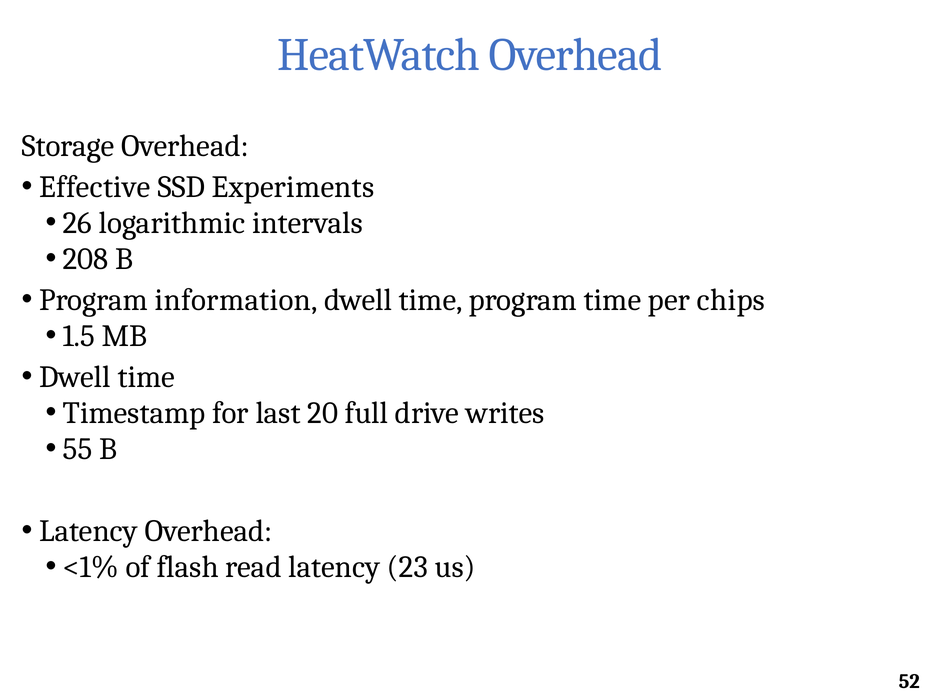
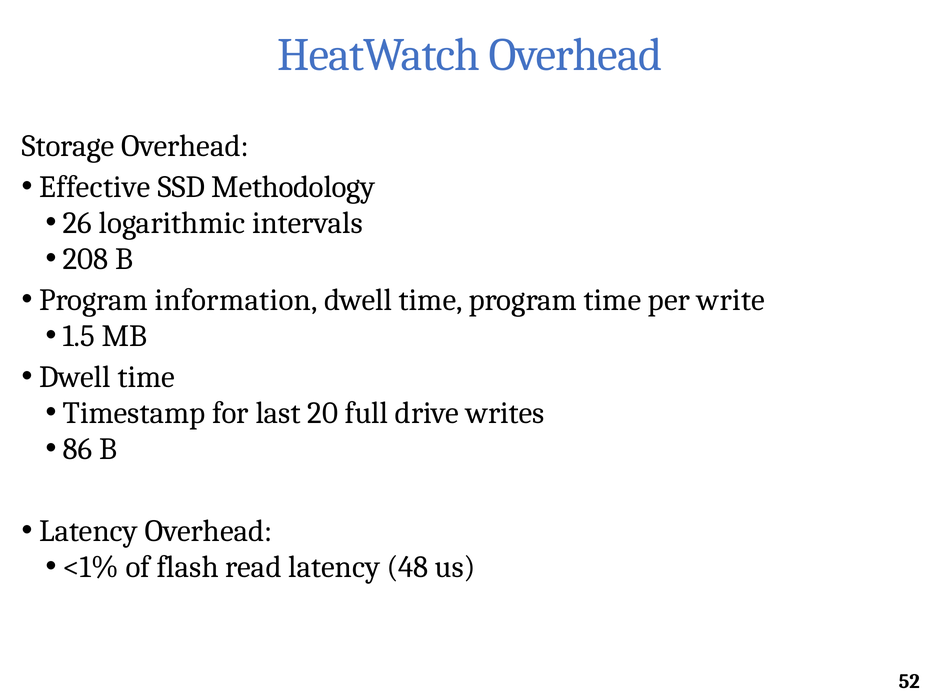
Experiments: Experiments -> Methodology
chips: chips -> write
55: 55 -> 86
23: 23 -> 48
